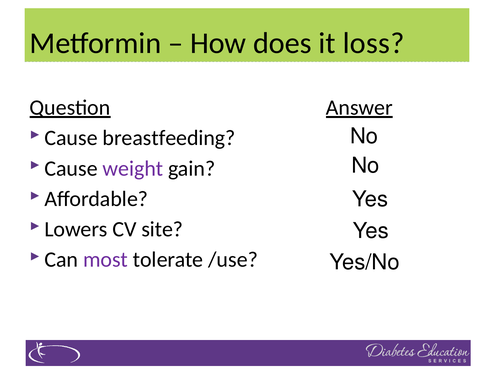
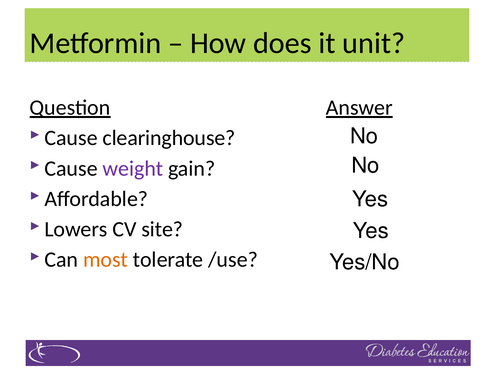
loss: loss -> unit
breastfeeding: breastfeeding -> clearinghouse
most colour: purple -> orange
